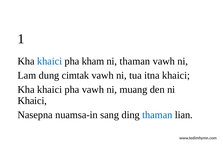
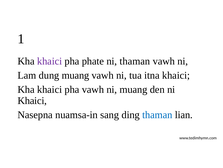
khaici at (50, 61) colour: blue -> purple
kham: kham -> phate
dung cimtak: cimtak -> muang
